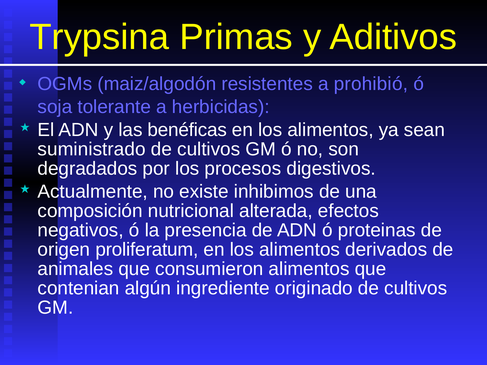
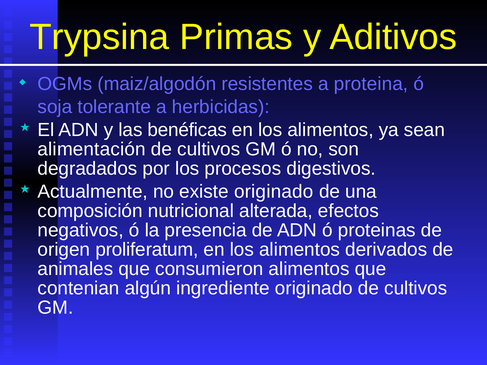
prohibió: prohibió -> proteina
suministrado: suministrado -> alimentación
existe inhibimos: inhibimos -> originado
